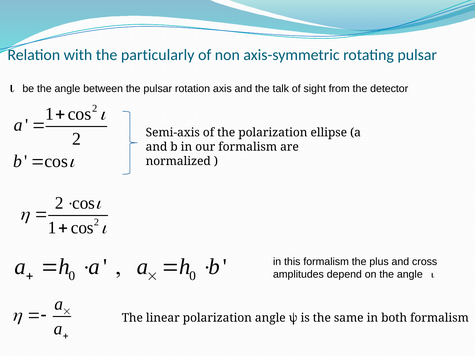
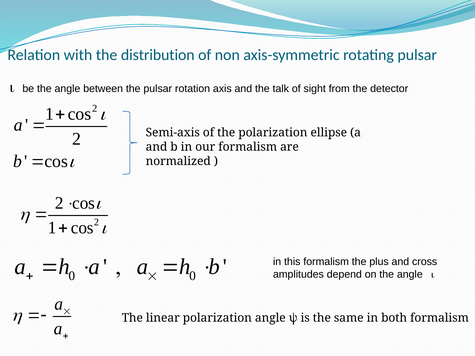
particularly: particularly -> distribution
